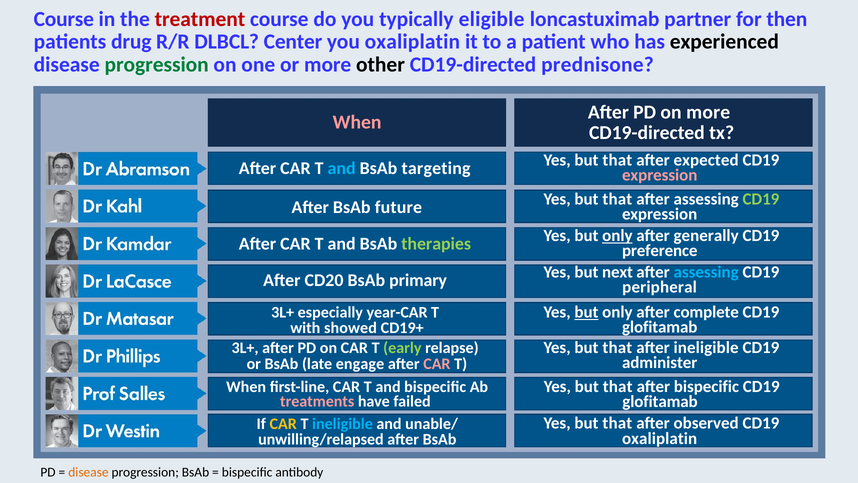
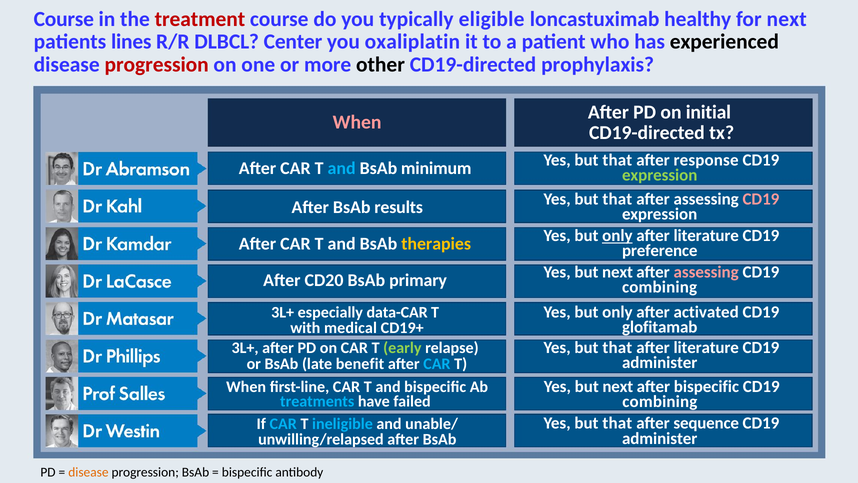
partner: partner -> healthy
for then: then -> next
drug: drug -> lines
progression at (157, 64) colour: green -> red
prednisone: prednisone -> prophylaxis
on more: more -> initial
expected: expected -> response
targeting: targeting -> minimum
expression at (660, 175) colour: pink -> light green
CD19 at (761, 199) colour: light green -> pink
future: future -> results
generally at (706, 235): generally -> literature
therapies colour: light green -> yellow
assessing at (706, 272) colour: light blue -> pink
peripheral at (660, 287): peripheral -> combining
but at (586, 312) underline: present -> none
complete: complete -> activated
year-CAR: year-CAR -> data-CAR
showed: showed -> medical
ineligible at (706, 347): ineligible -> literature
engage: engage -> benefit
CAR at (437, 363) colour: pink -> light blue
that at (618, 386): that -> next
treatments colour: pink -> light blue
glofitamab at (660, 401): glofitamab -> combining
observed: observed -> sequence
CAR at (283, 423) colour: yellow -> light blue
oxaliplatin at (660, 438): oxaliplatin -> administer
